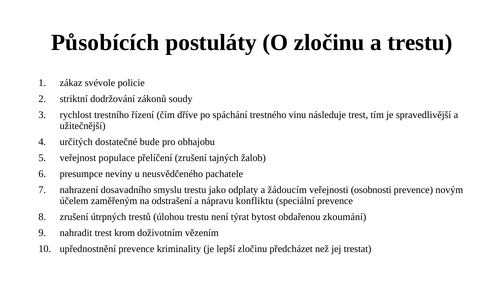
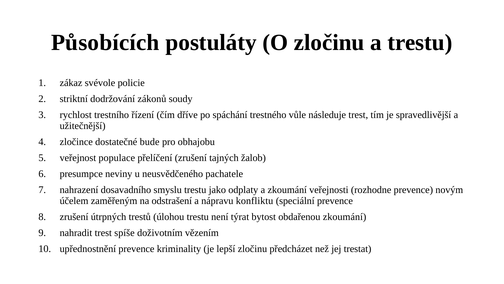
vinu: vinu -> vůle
určitých: určitých -> zločince
a žádoucím: žádoucím -> zkoumání
osobnosti: osobnosti -> rozhodne
krom: krom -> spíše
